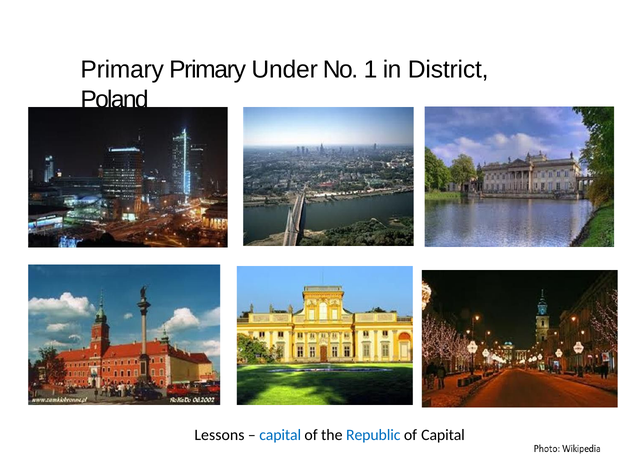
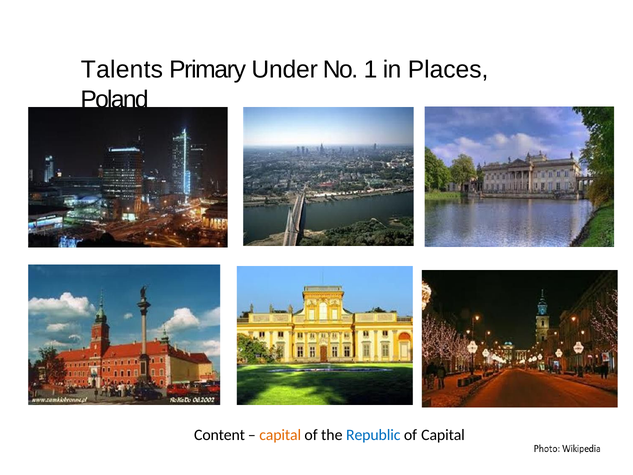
Primary at (122, 70): Primary -> Talents
District: District -> Places
Lessons: Lessons -> Content
capital at (280, 435) colour: blue -> orange
